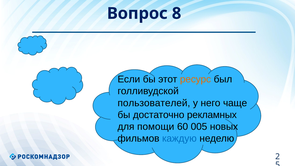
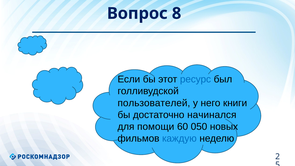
ресурс colour: orange -> blue
чаще: чаще -> книги
рекламных: рекламных -> начинался
005: 005 -> 050
